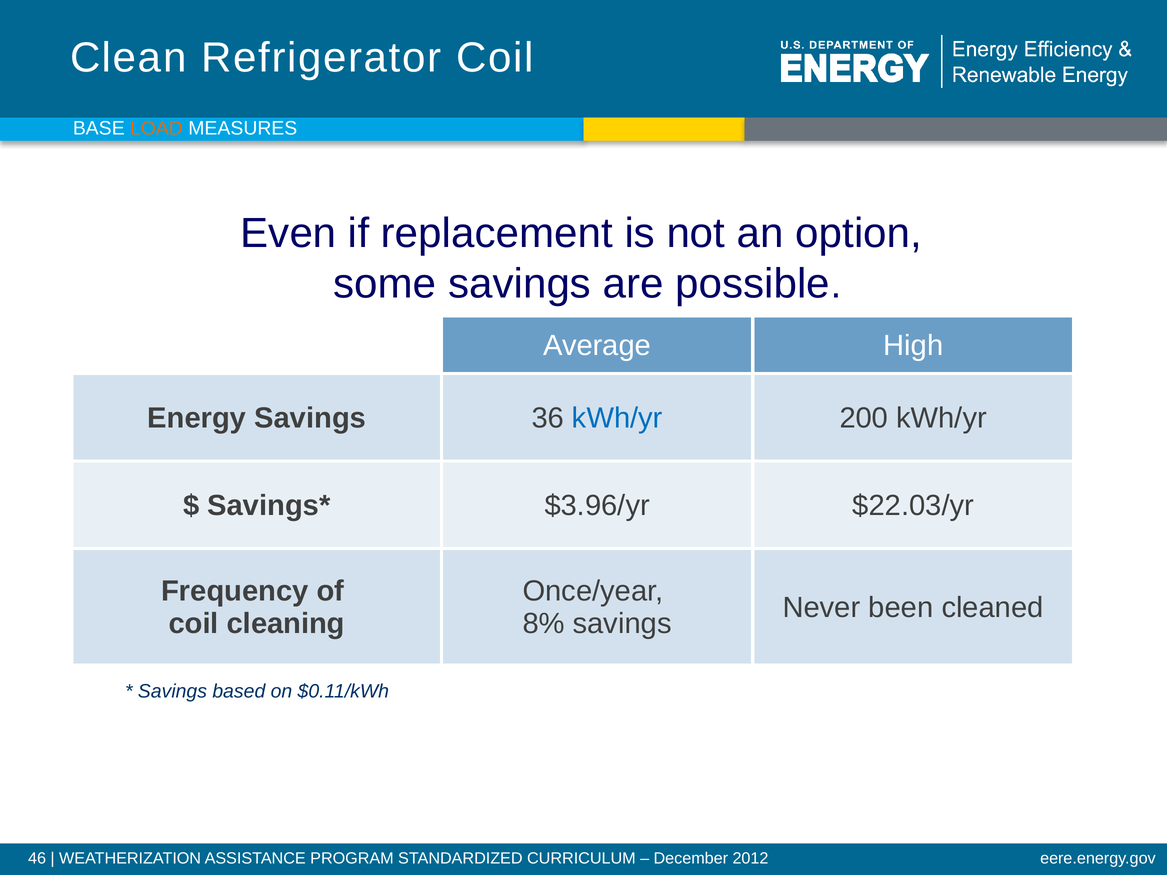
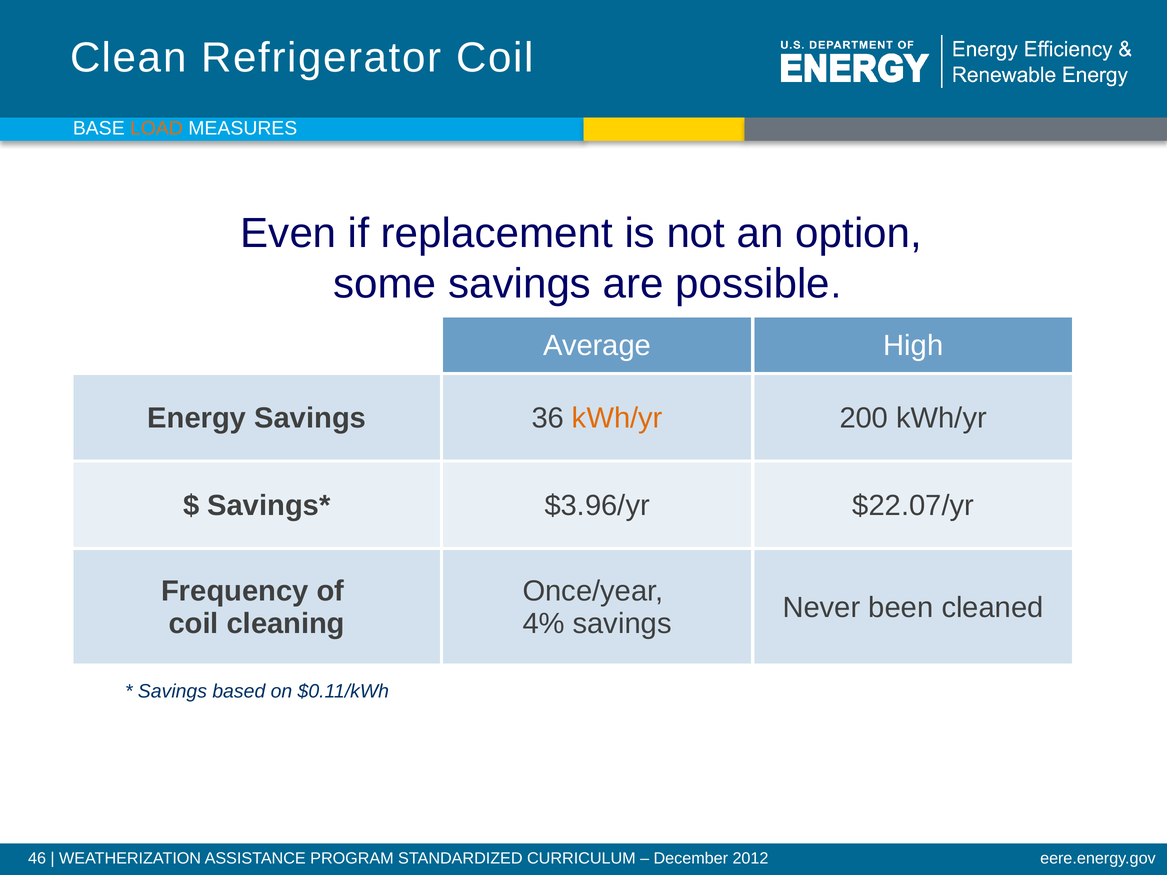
kWh/yr at (617, 418) colour: blue -> orange
$22.03/yr: $22.03/yr -> $22.07/yr
8%: 8% -> 4%
